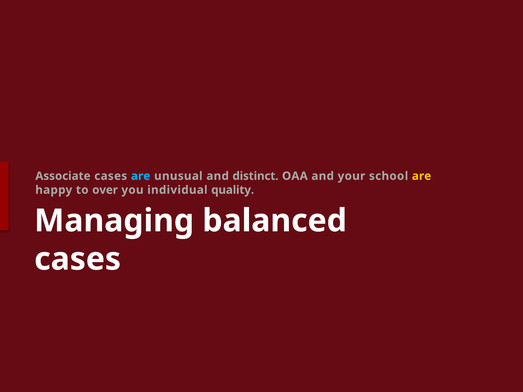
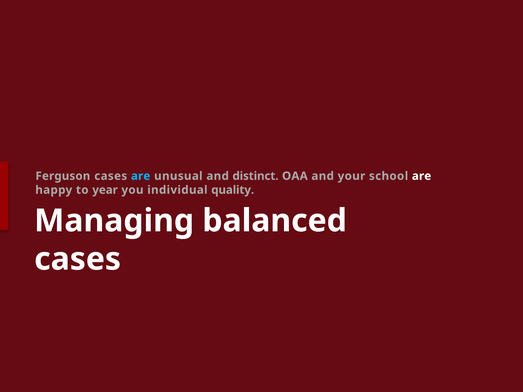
Associate: Associate -> Ferguson
are at (422, 176) colour: yellow -> white
over: over -> year
